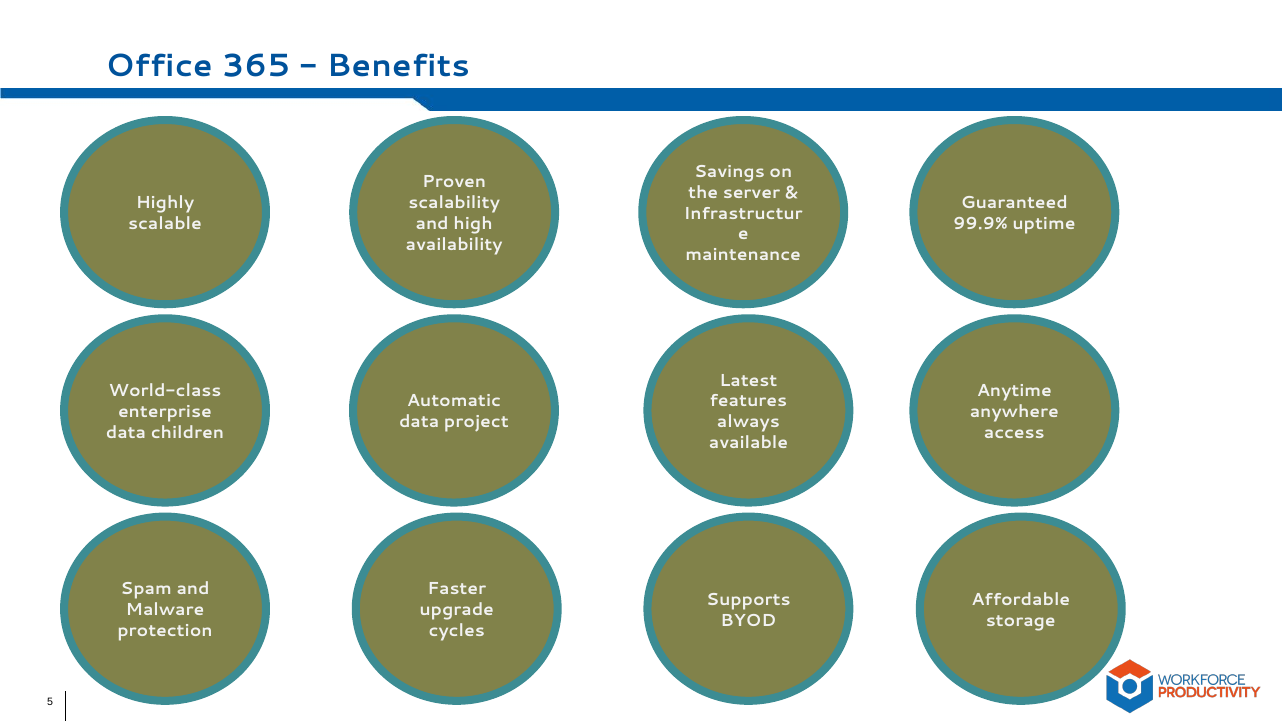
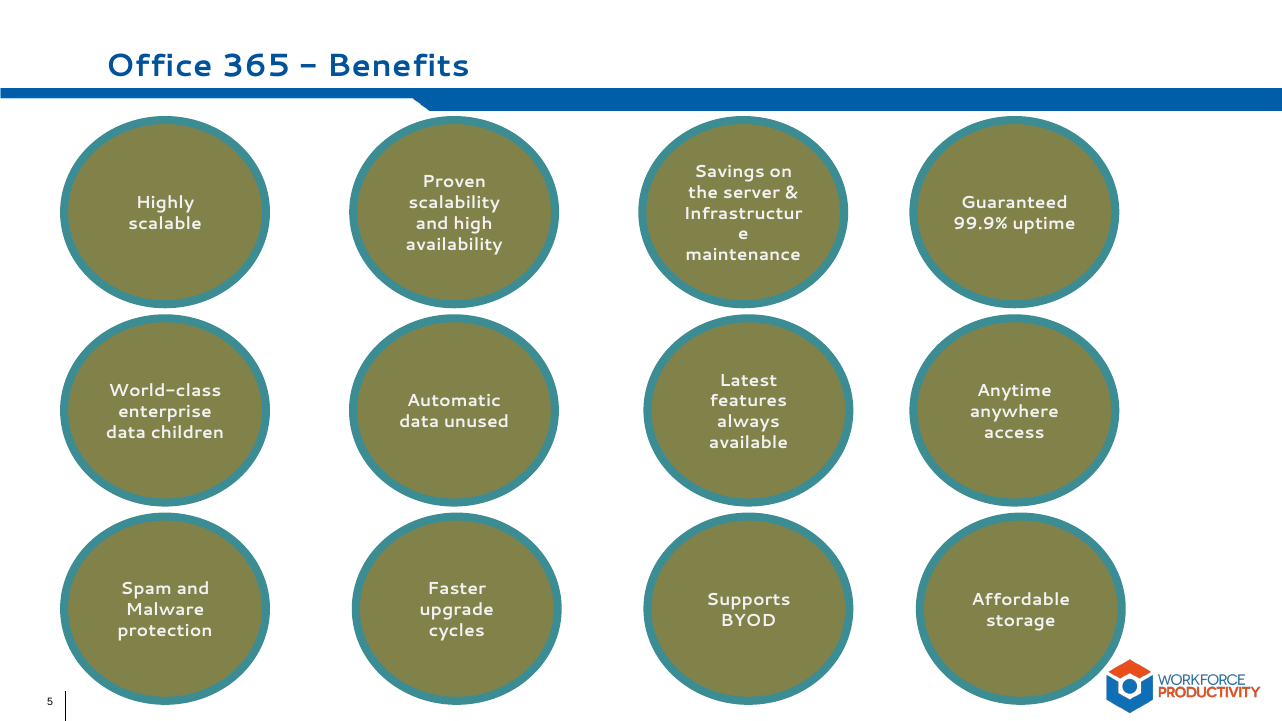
project: project -> unused
